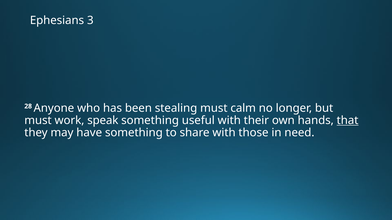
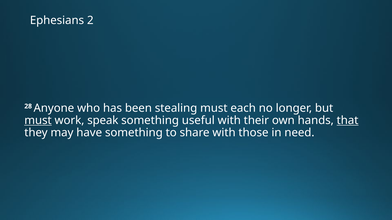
3: 3 -> 2
calm: calm -> each
must at (38, 121) underline: none -> present
